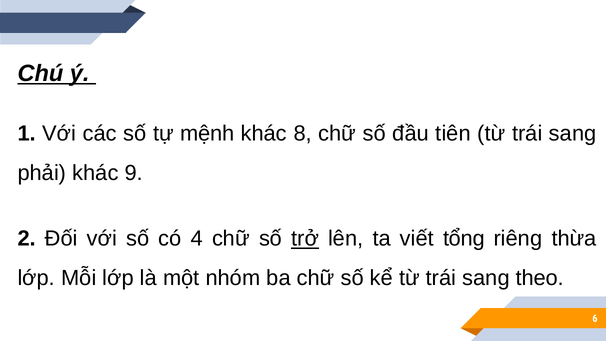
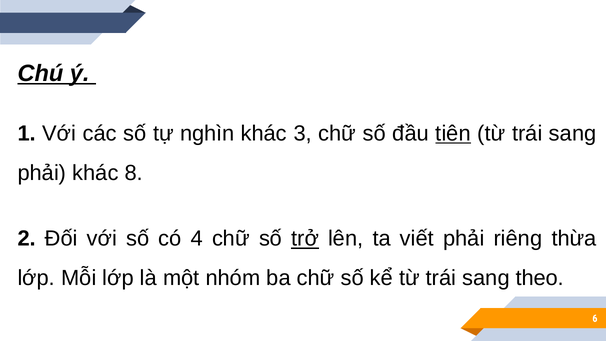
mệnh: mệnh -> nghìn
8: 8 -> 3
tiên underline: none -> present
9: 9 -> 8
viết tổng: tổng -> phải
